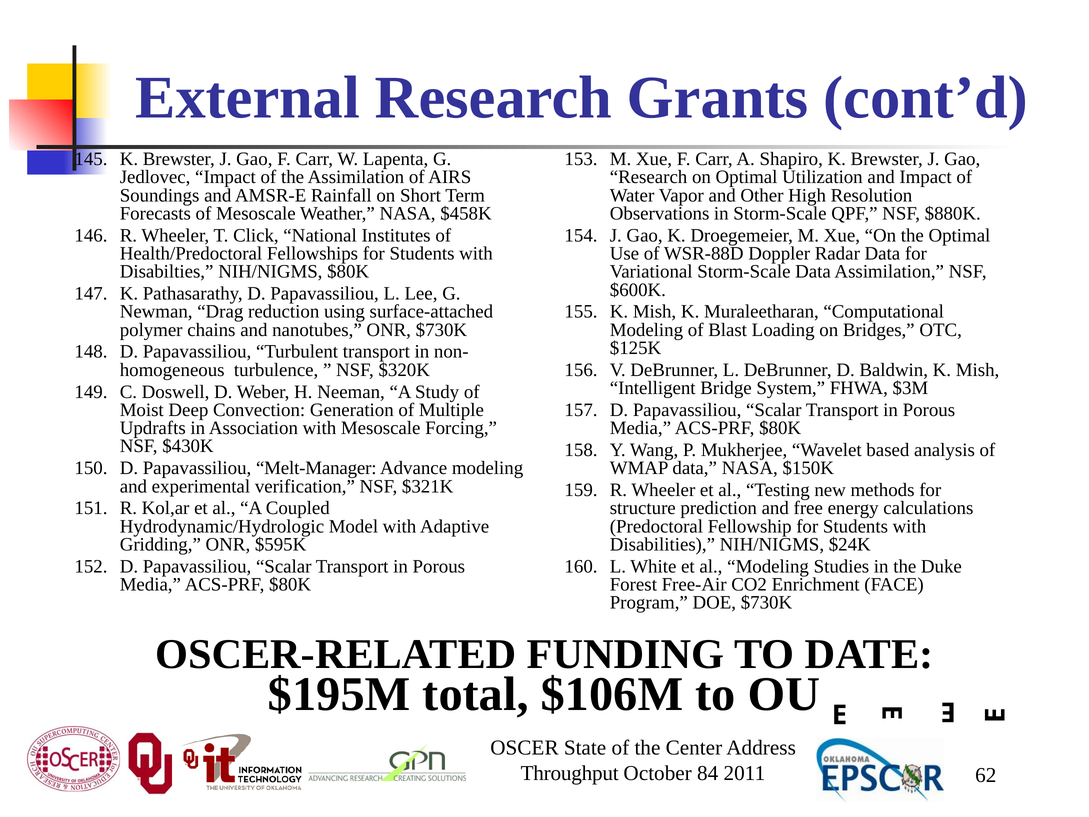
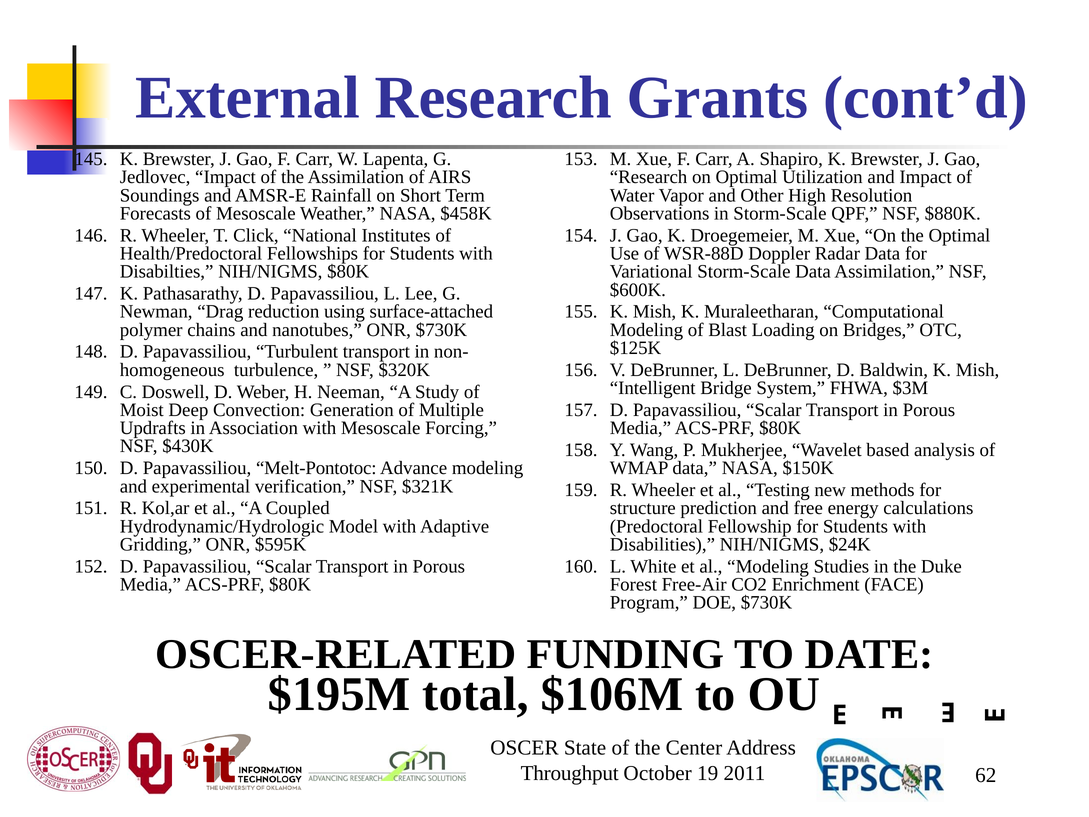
Melt-Manager: Melt-Manager -> Melt-Pontotoc
84: 84 -> 19
